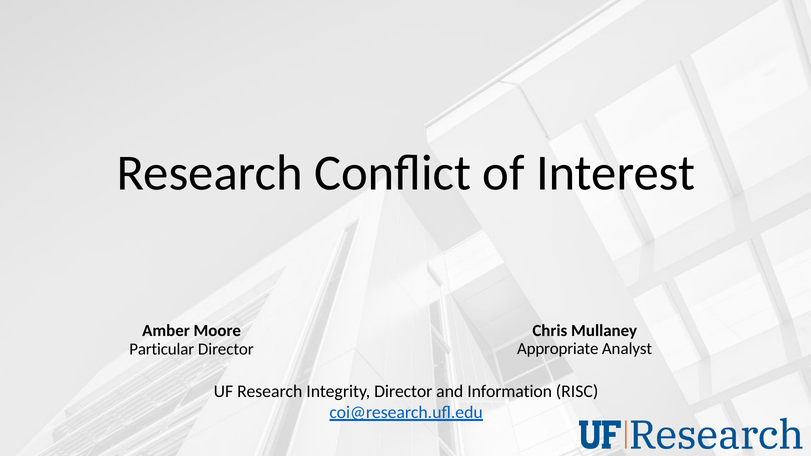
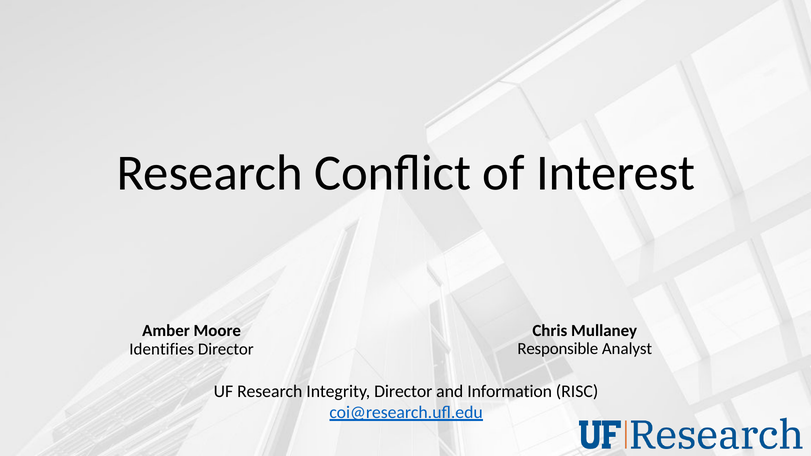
Appropriate: Appropriate -> Responsible
Particular: Particular -> Identifies
